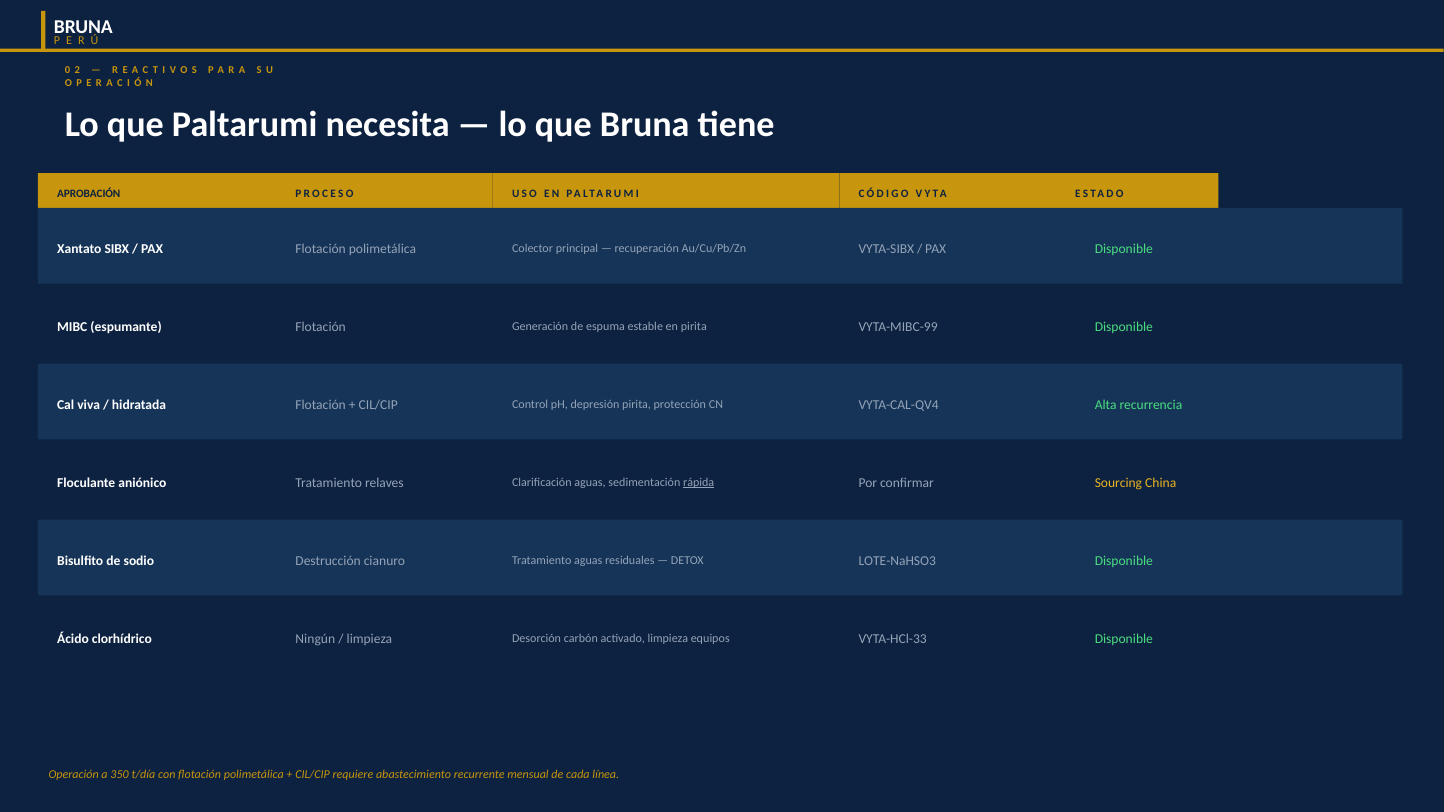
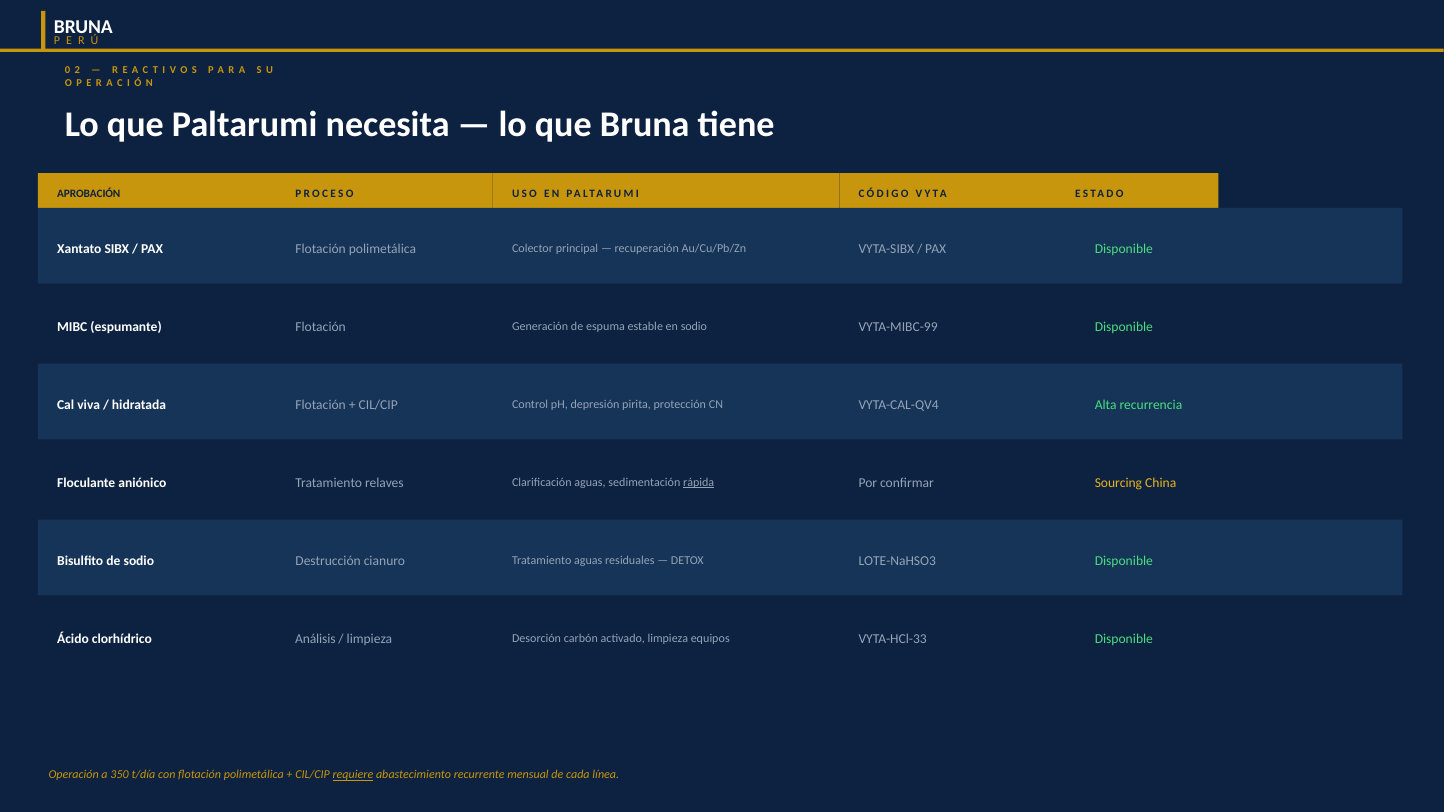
en pirita: pirita -> sodio
Ningún: Ningún -> Análisis
requiere underline: none -> present
